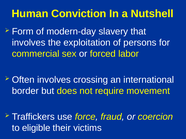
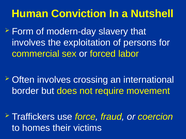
eligible: eligible -> homes
